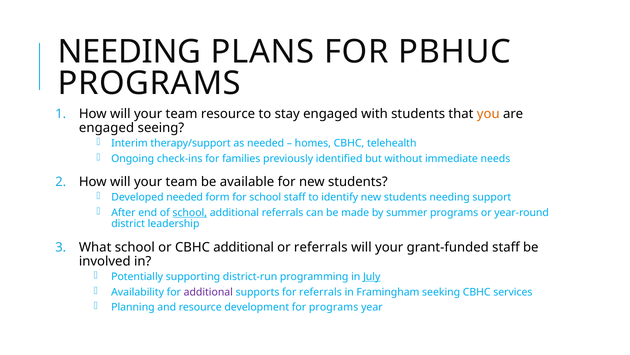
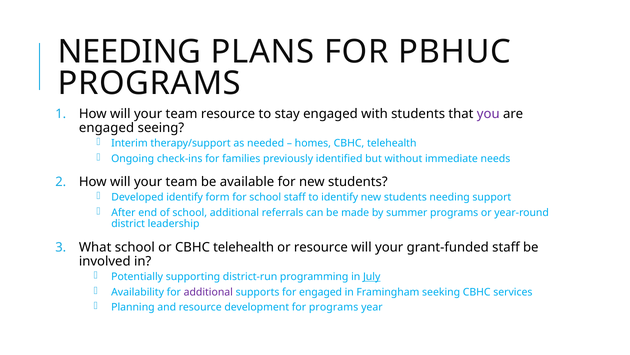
you colour: orange -> purple
Developed needed: needed -> identify
school at (190, 212) underline: present -> none
or CBHC additional: additional -> telehealth
or referrals: referrals -> resource
for referrals: referrals -> engaged
